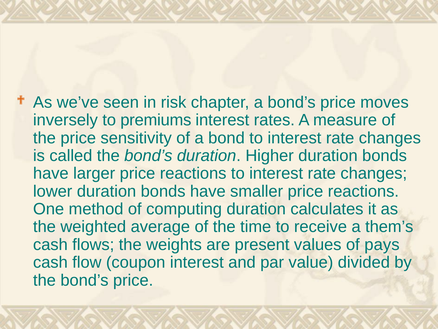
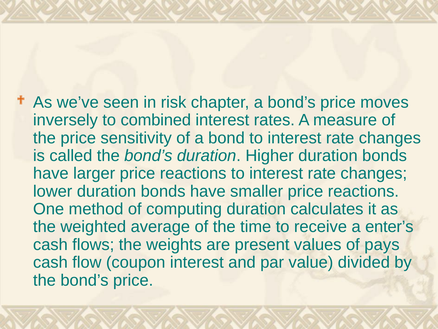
premiums: premiums -> combined
them’s: them’s -> enter’s
